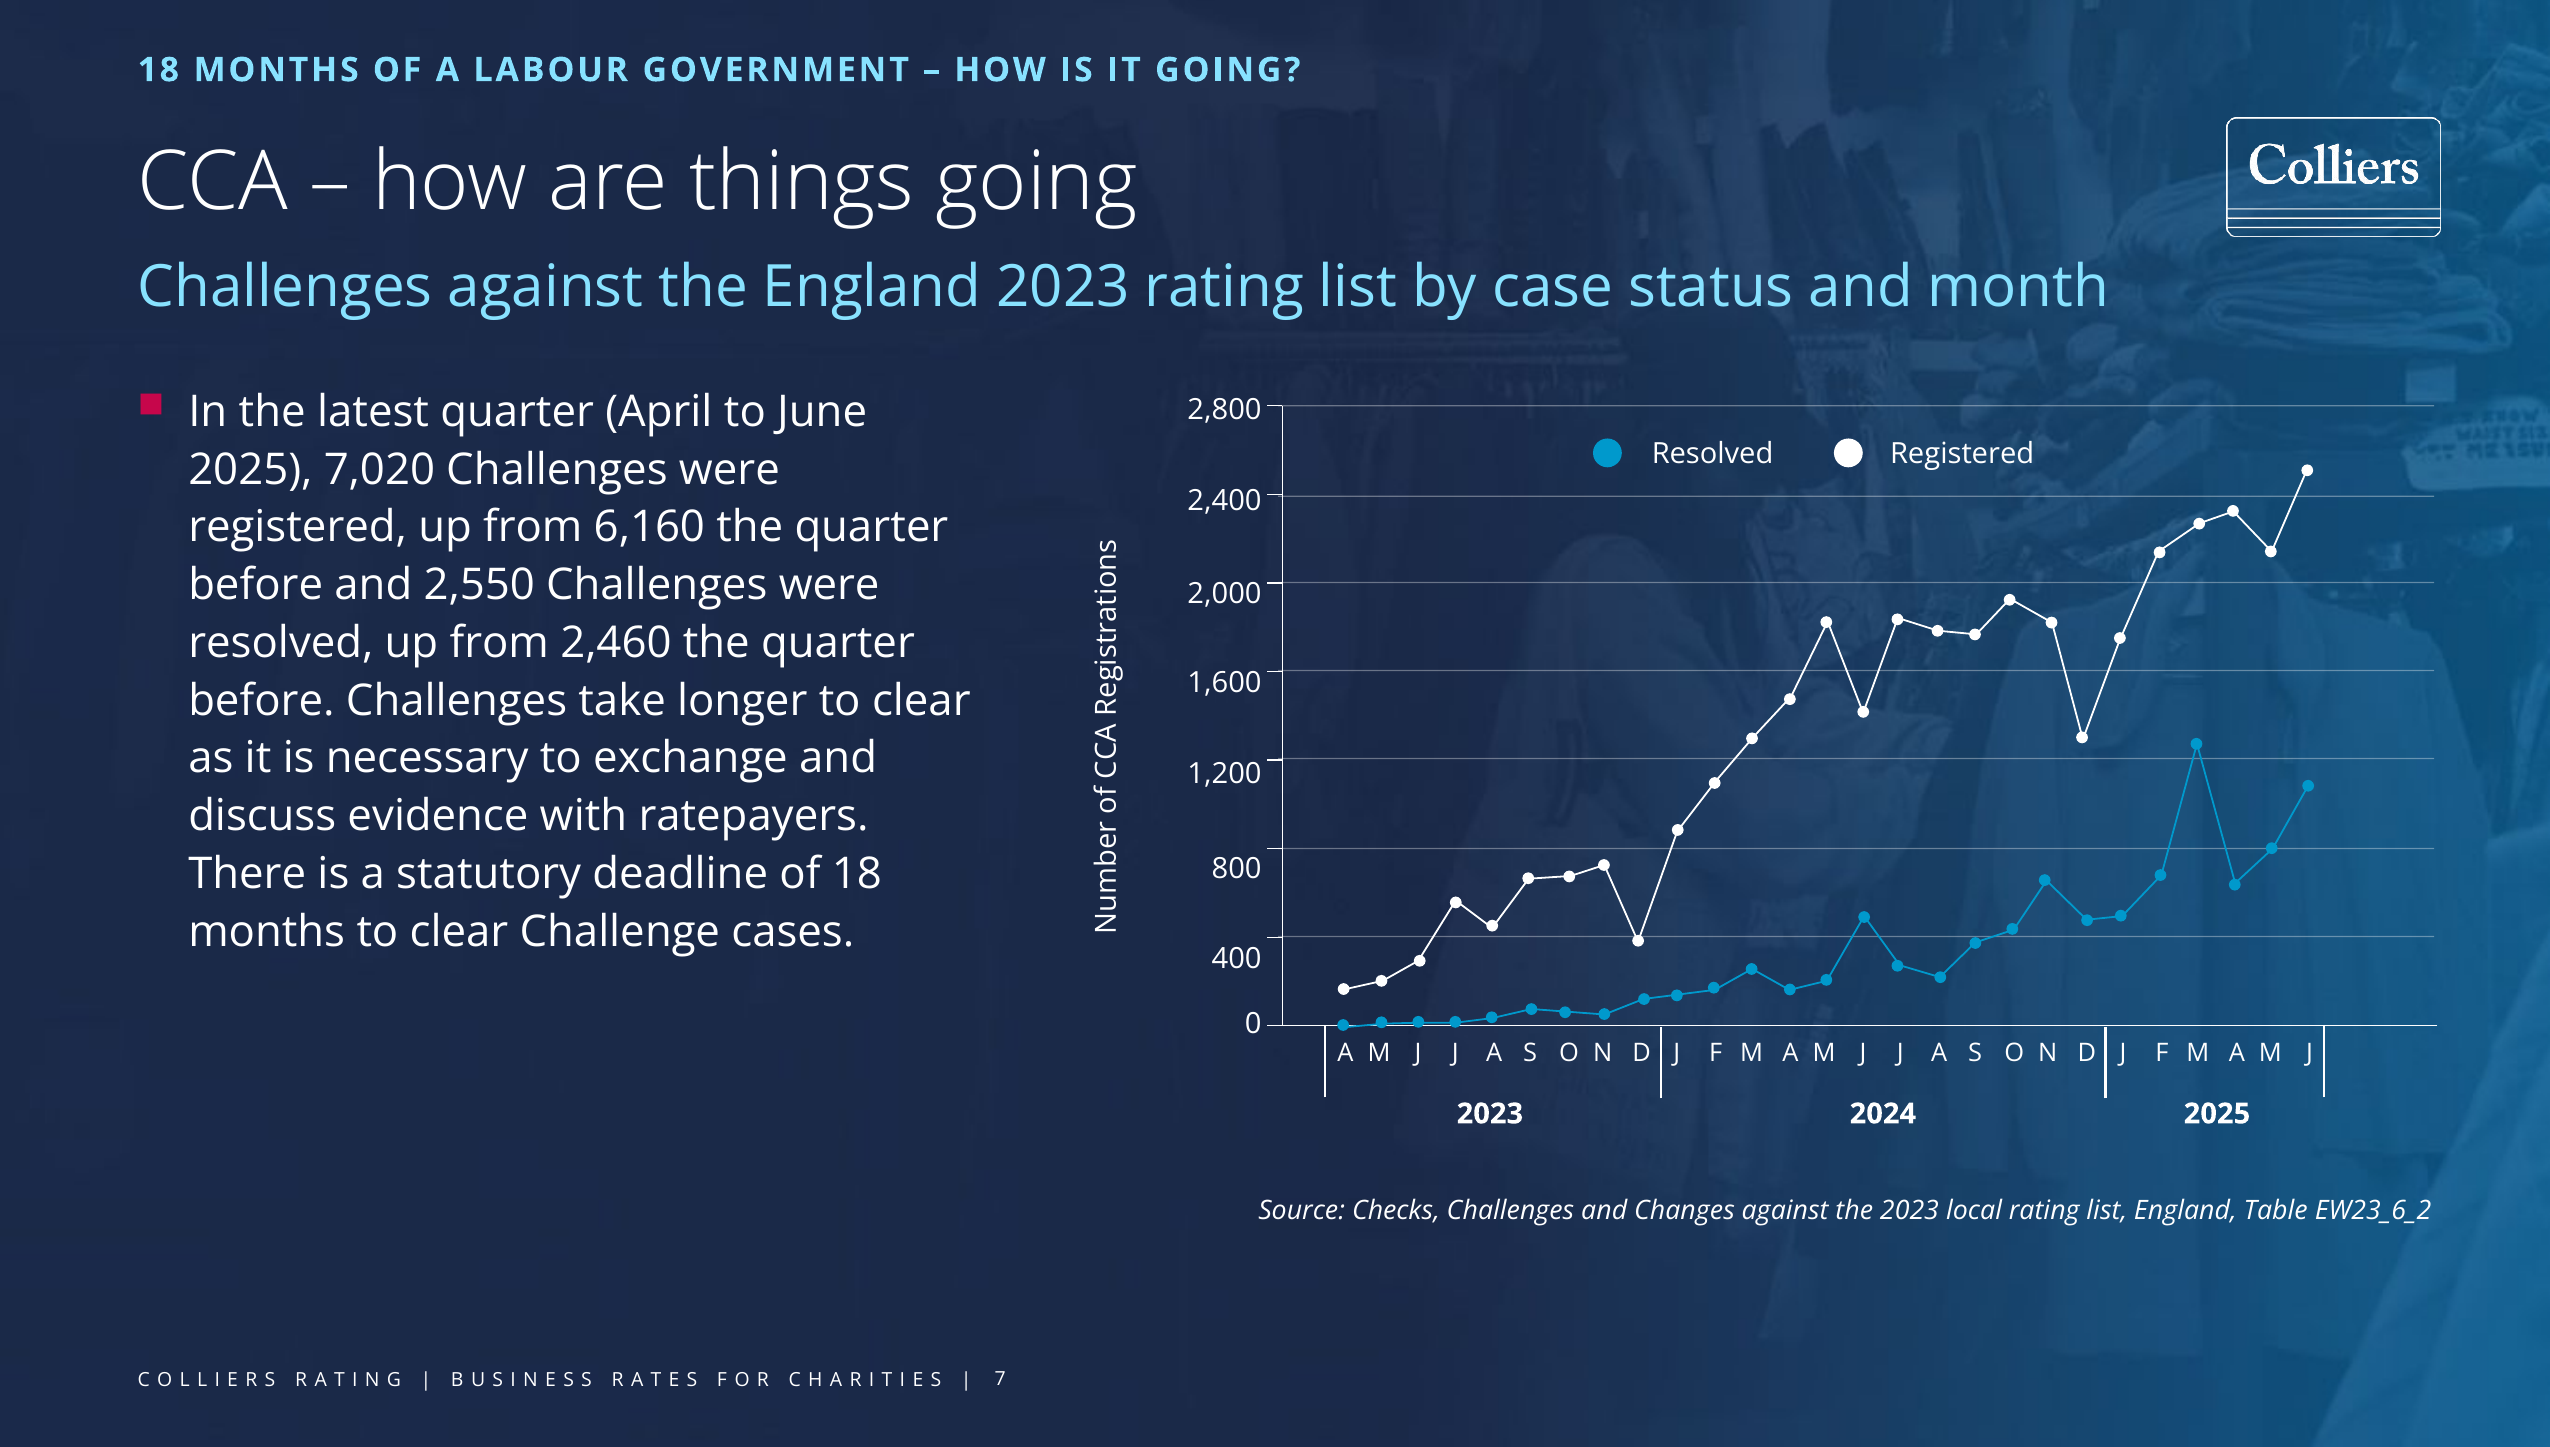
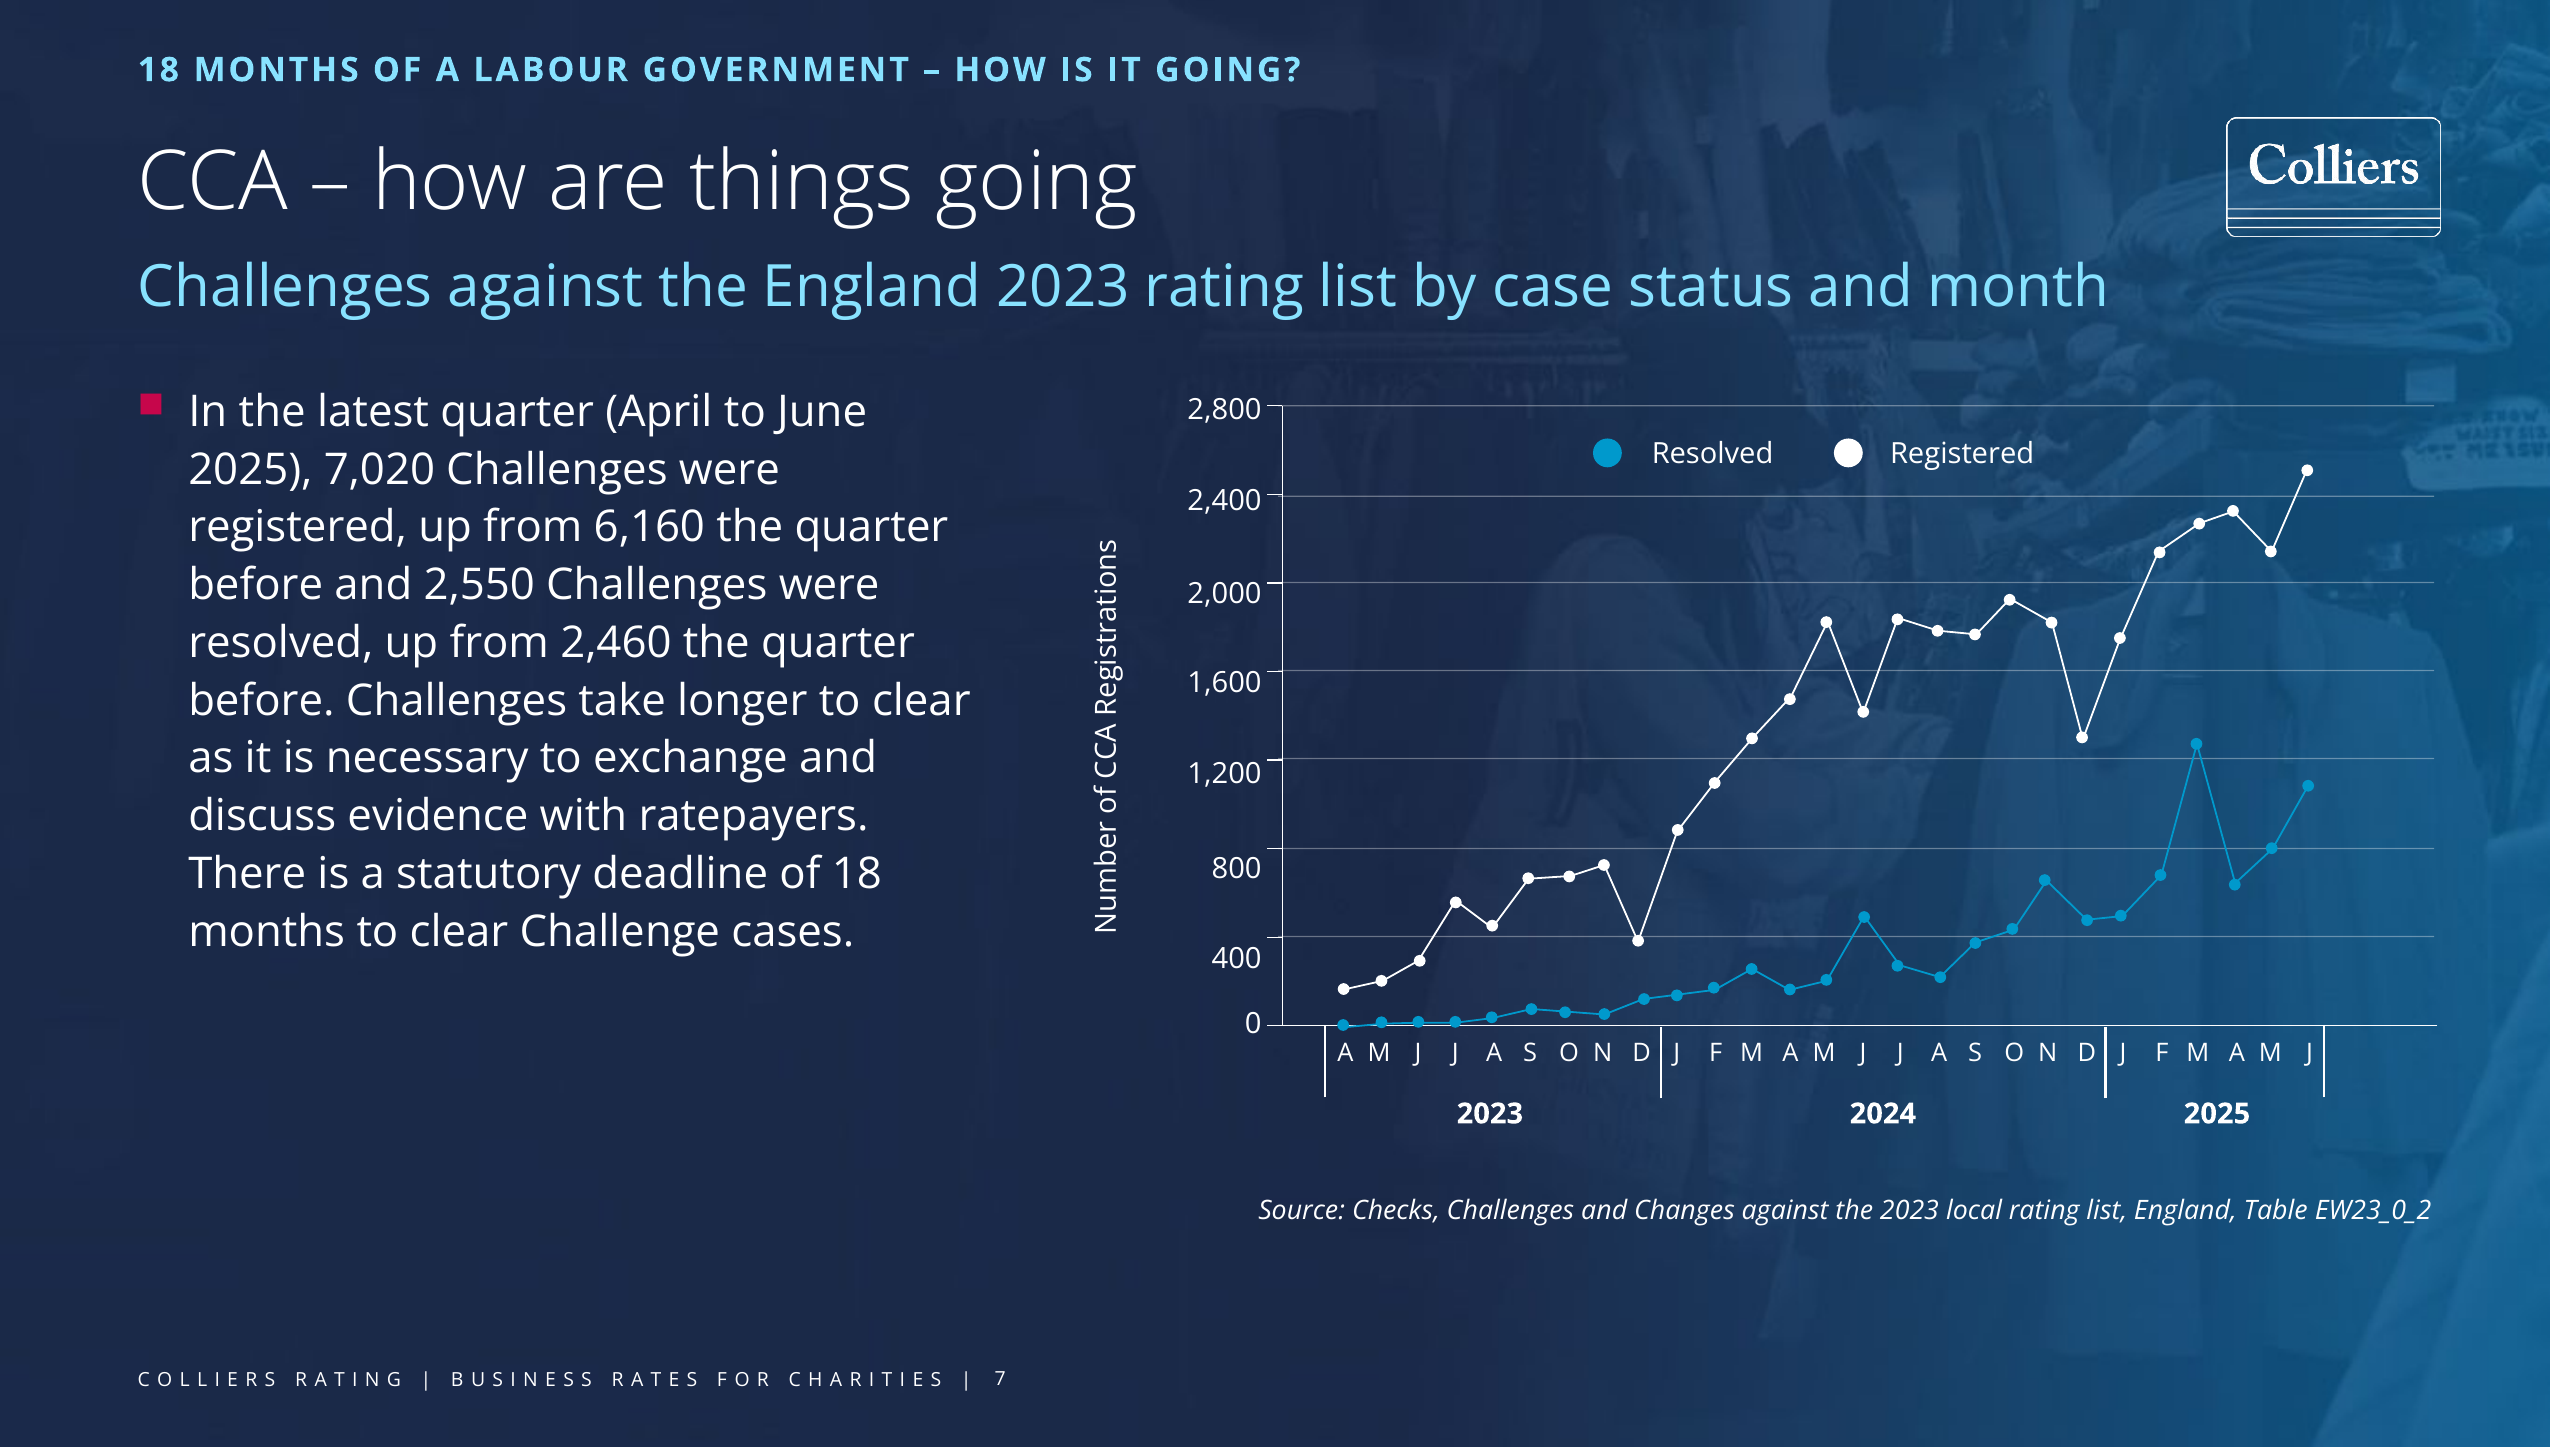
EW23_6_2: EW23_6_2 -> EW23_0_2
